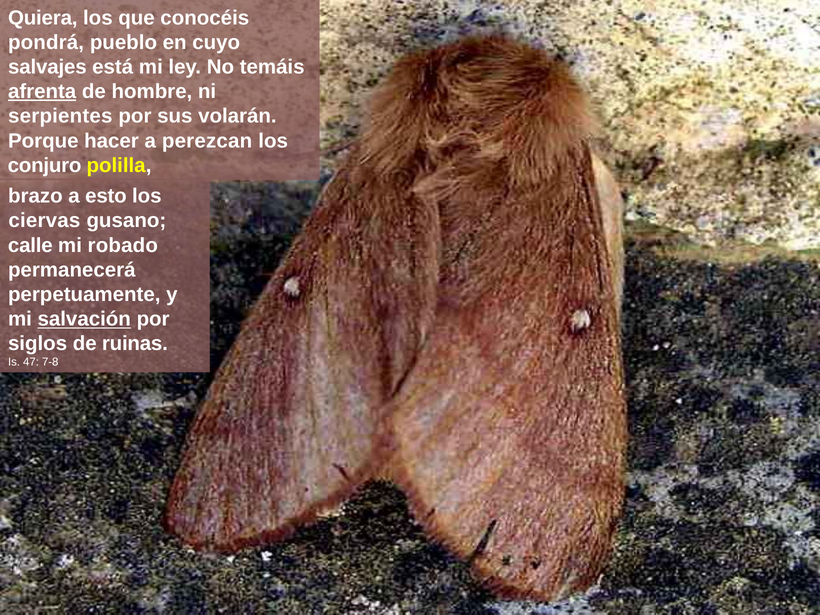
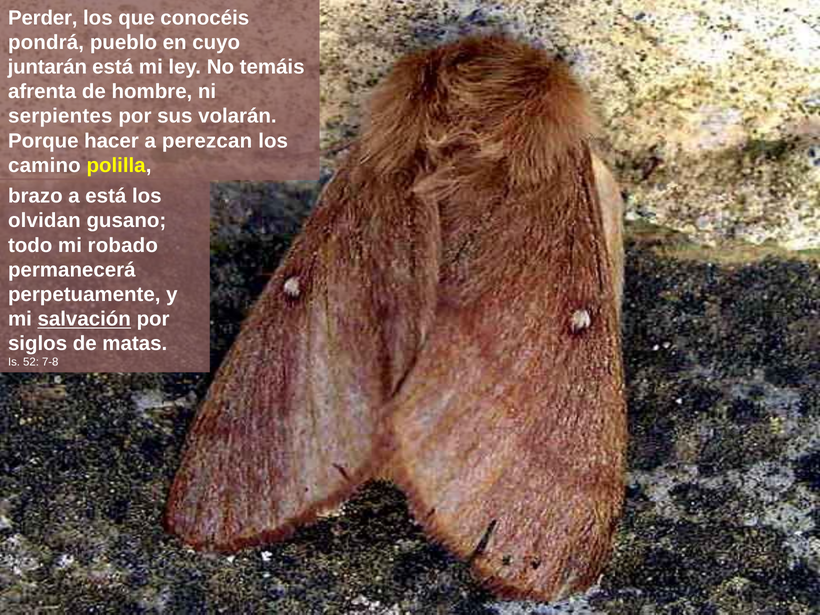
Quiera: Quiera -> Perder
salvajes: salvajes -> juntarán
afrenta underline: present -> none
conjuro: conjuro -> camino
a esto: esto -> está
ciervas: ciervas -> olvidan
calle: calle -> todo
ruinas: ruinas -> matas
47: 47 -> 52
